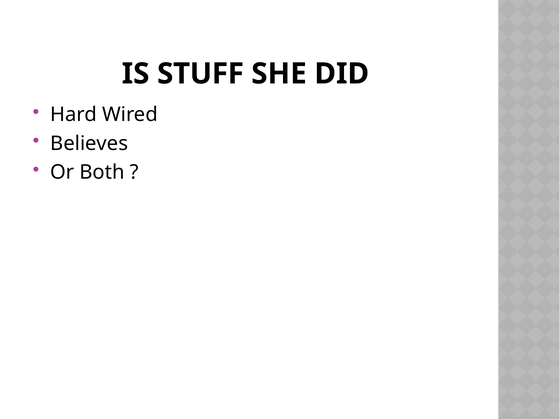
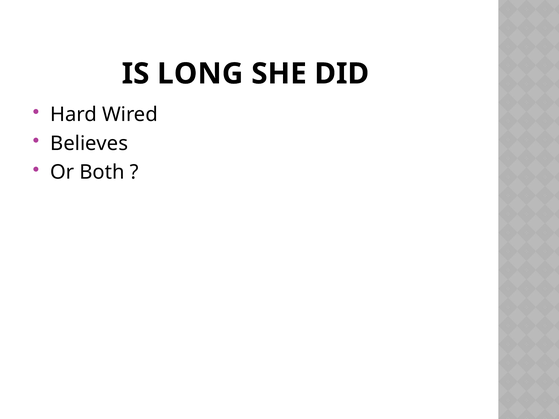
STUFF: STUFF -> LONG
